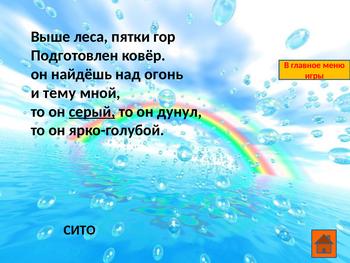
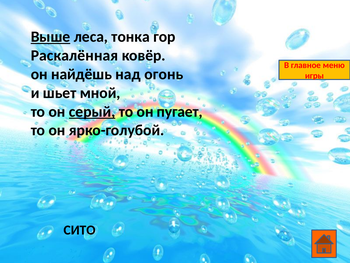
Выше underline: none -> present
пятки: пятки -> тонка
Подготовлен: Подготовлен -> Раскалённая
тему: тему -> шьет
дунул: дунул -> пугает
